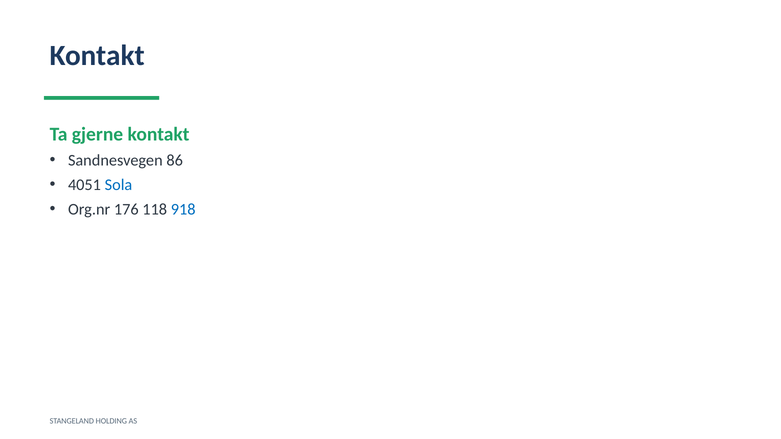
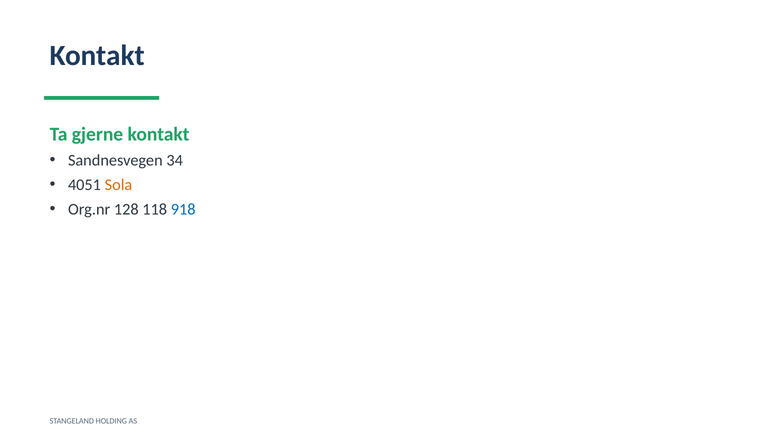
86: 86 -> 34
Sola colour: blue -> orange
176: 176 -> 128
